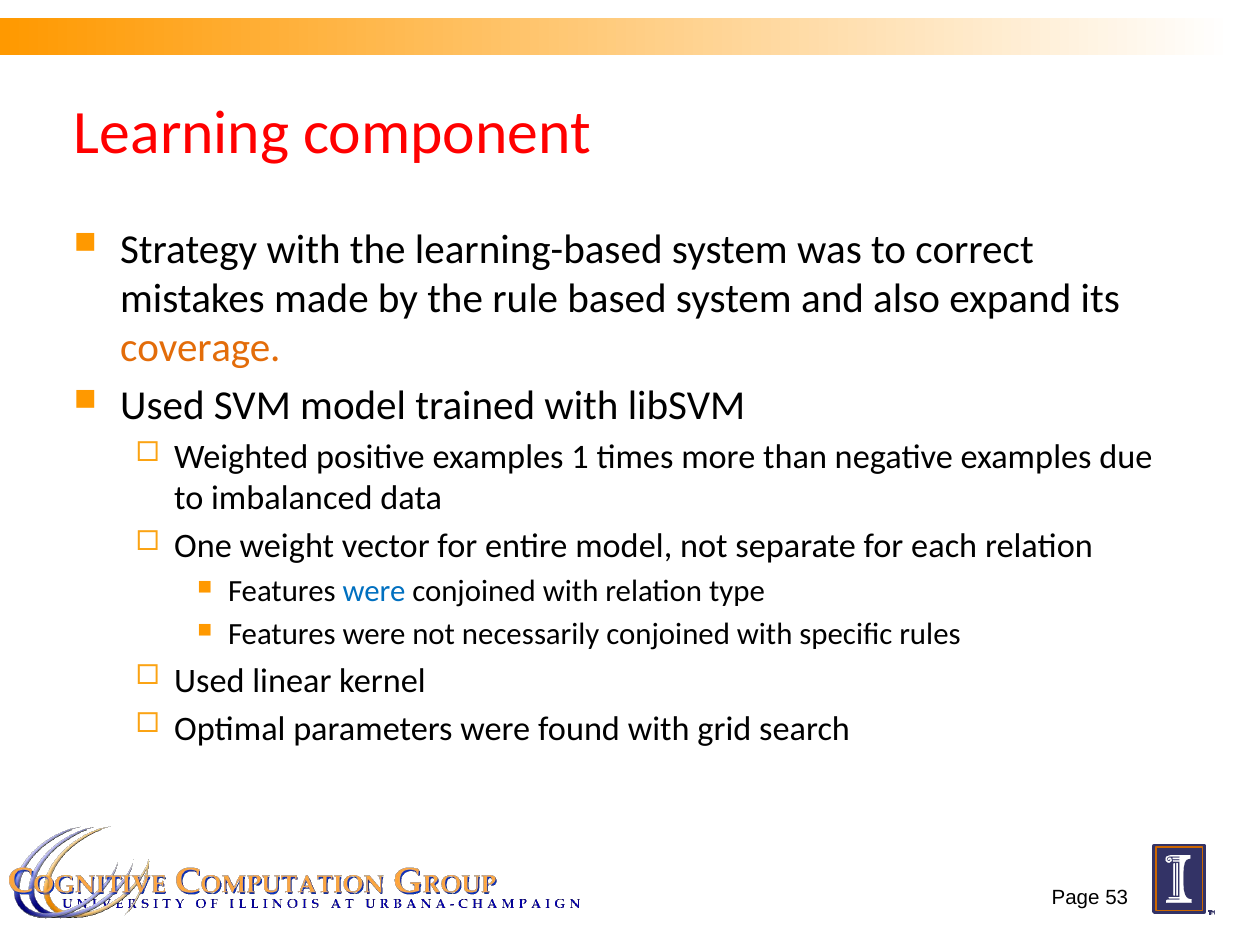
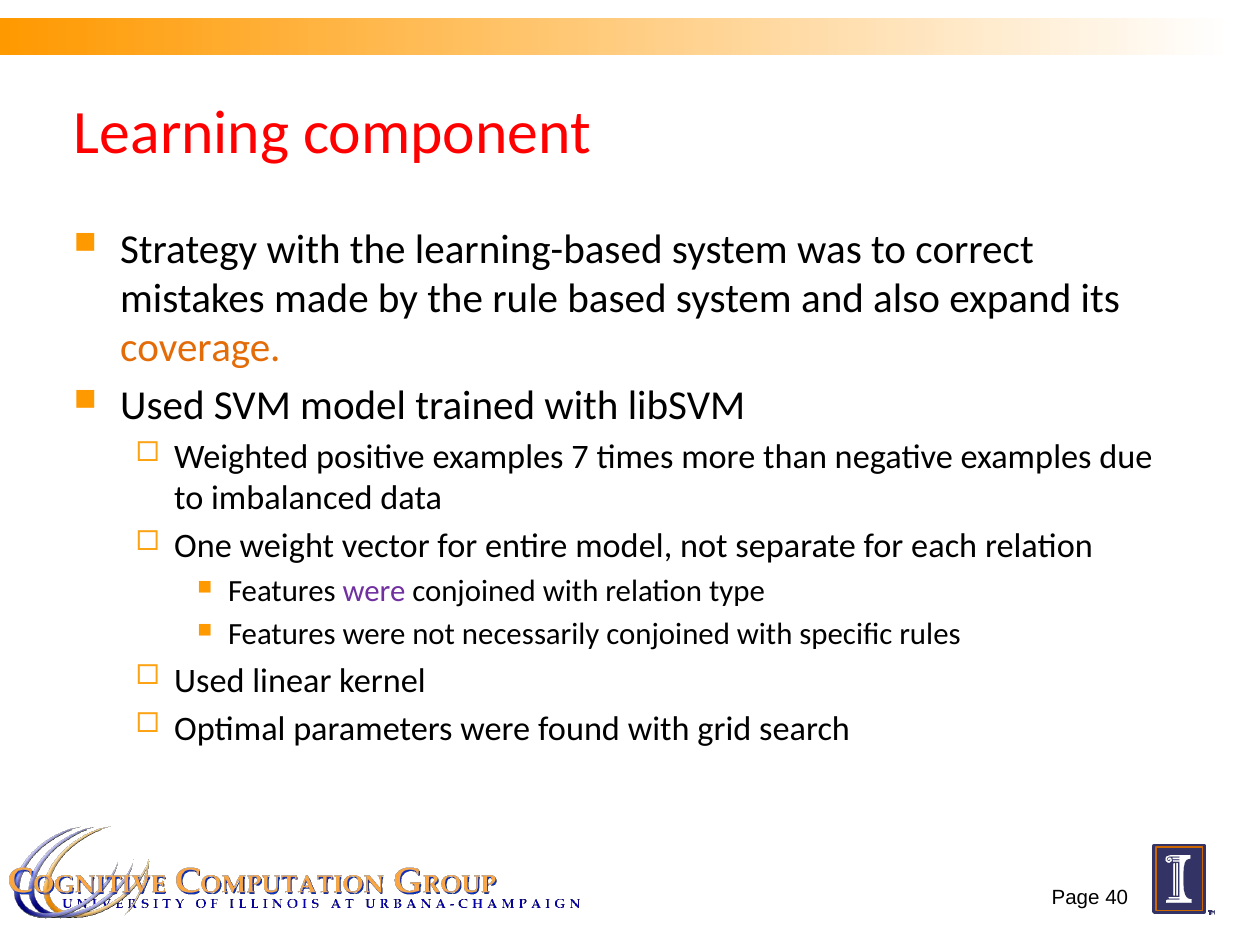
1: 1 -> 7
were at (374, 591) colour: blue -> purple
53: 53 -> 40
